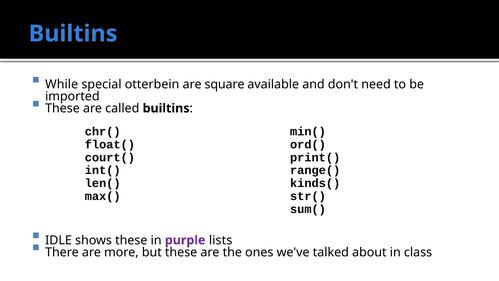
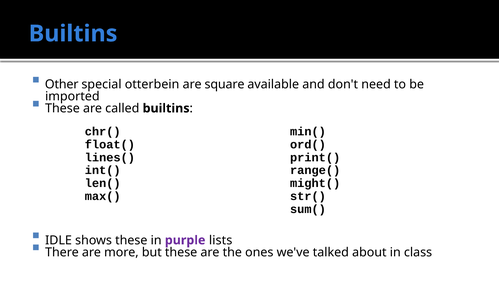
While: While -> Other
court(: court( -> lines(
kinds(: kinds( -> might(
